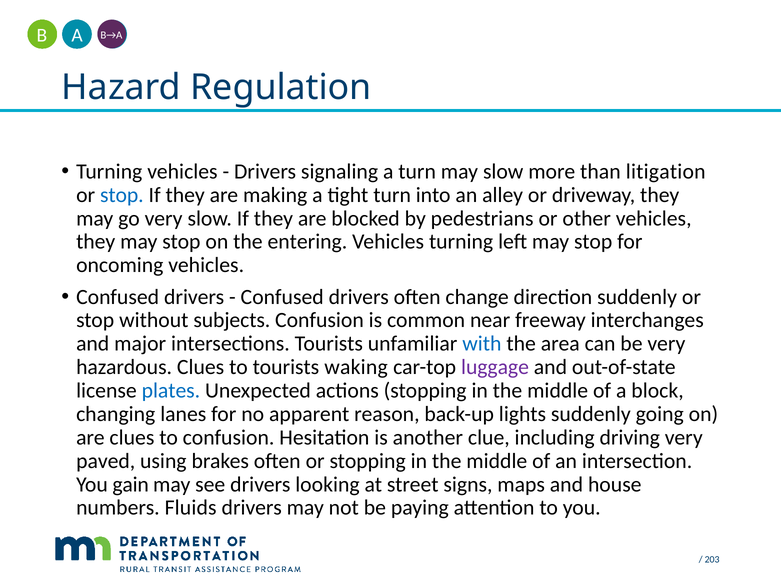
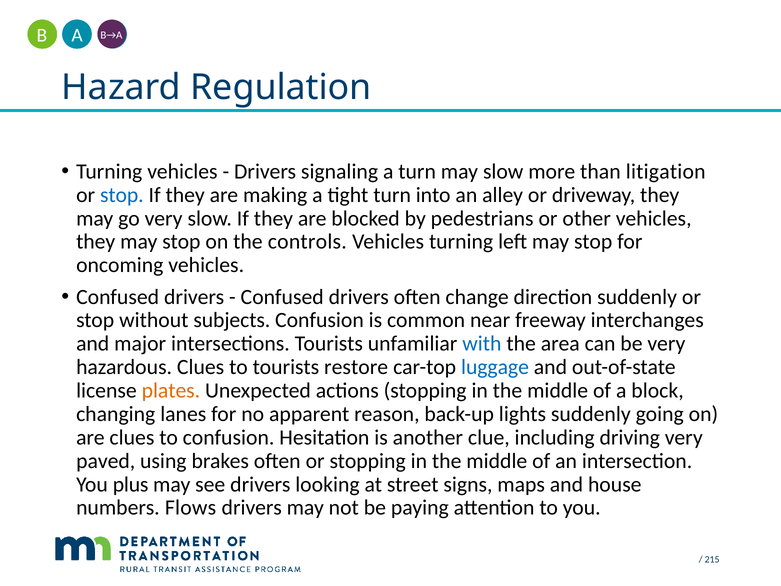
entering: entering -> controls
waking: waking -> restore
luggage colour: purple -> blue
plates colour: blue -> orange
gain: gain -> plus
Fluids: Fluids -> Flows
203: 203 -> 215
